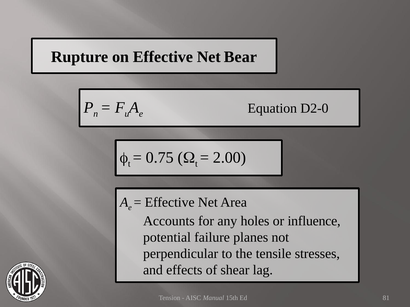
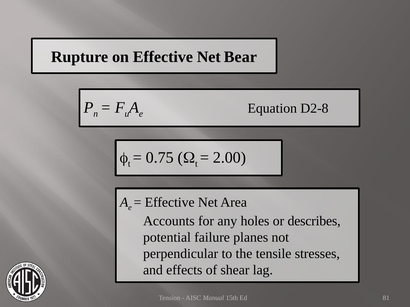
D2-0: D2-0 -> D2-8
influence: influence -> describes
